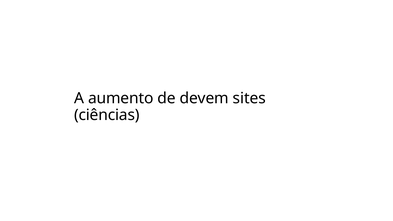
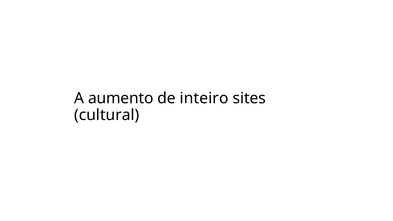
devem: devem -> inteiro
ciências: ciências -> cultural
